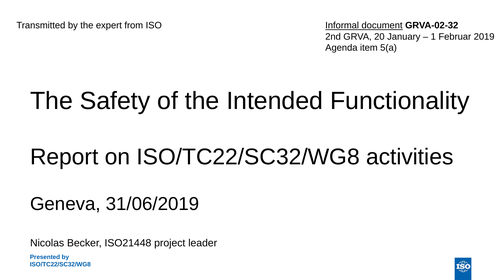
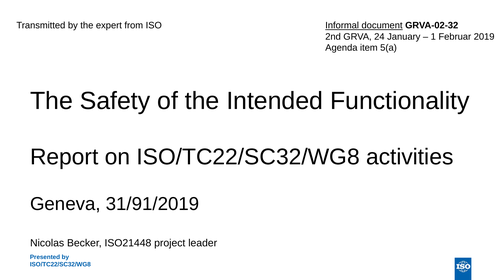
20: 20 -> 24
31/06/2019: 31/06/2019 -> 31/91/2019
